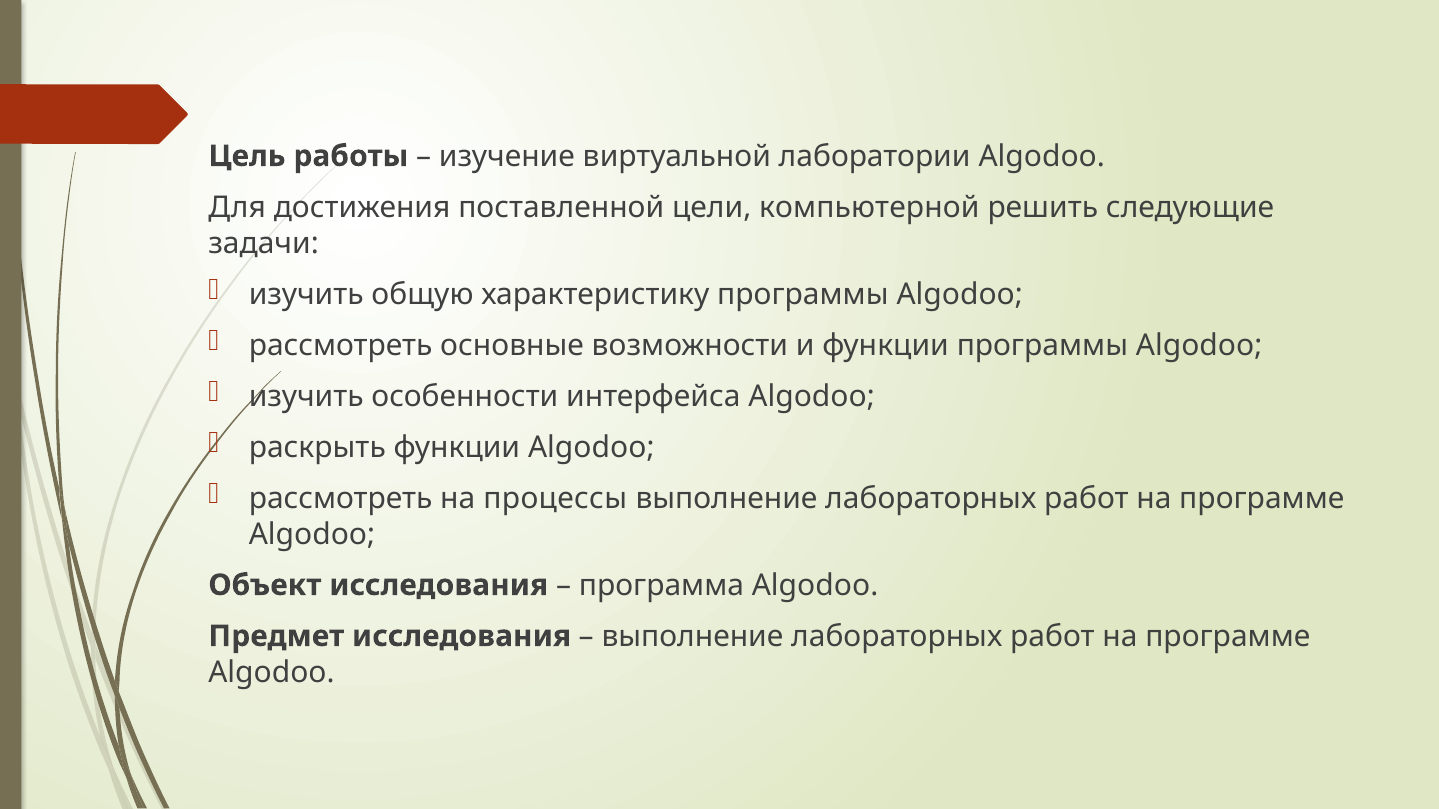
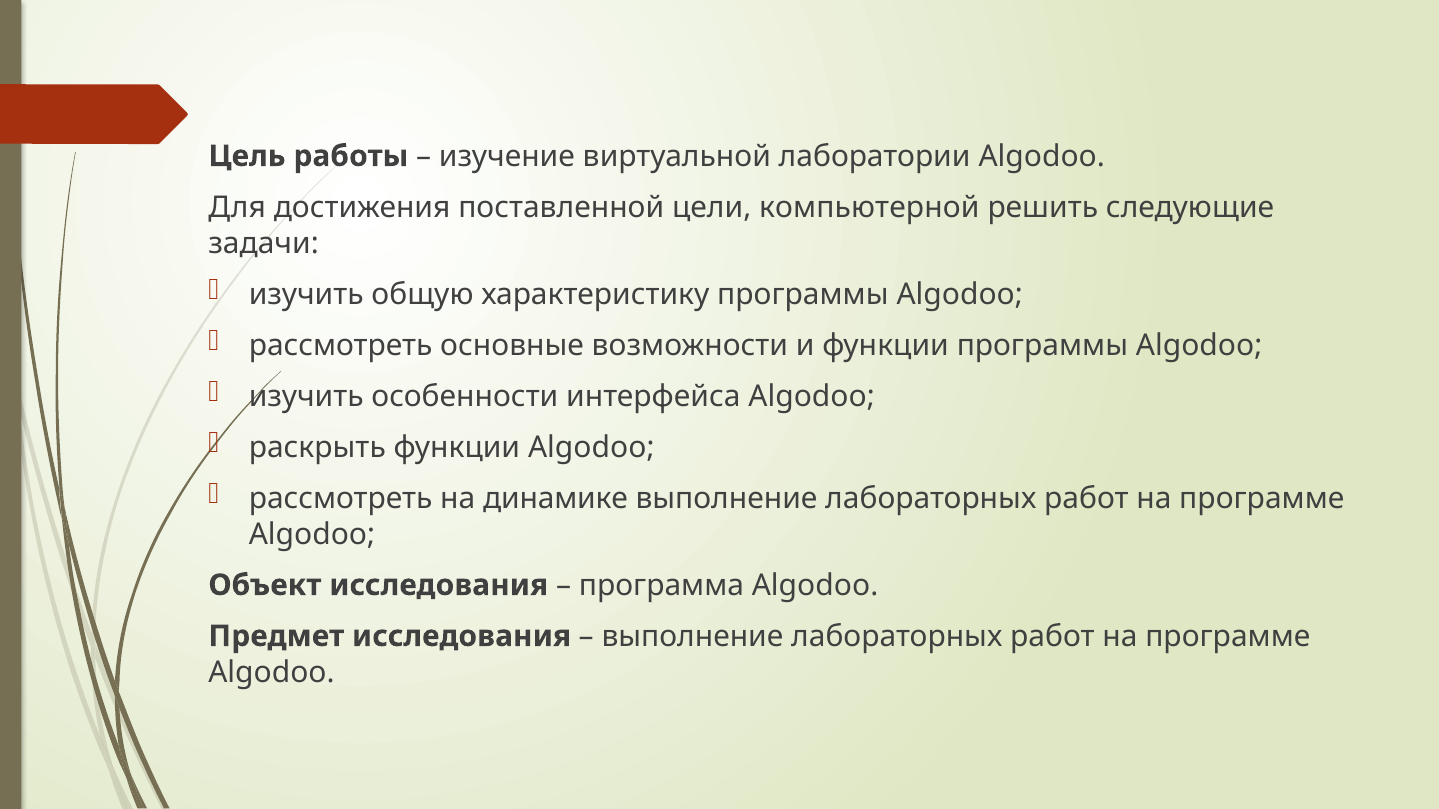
процессы: процессы -> динамике
